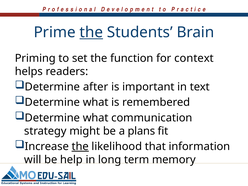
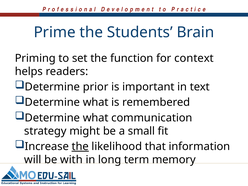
the at (91, 32) underline: present -> none
after: after -> prior
plans: plans -> small
help: help -> with
